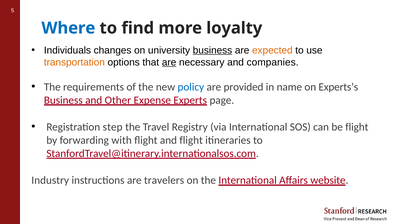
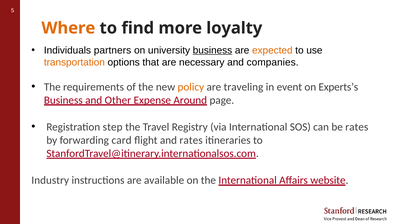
Where colour: blue -> orange
changes: changes -> partners
are at (169, 62) underline: present -> none
policy colour: blue -> orange
provided: provided -> traveling
name: name -> event
Experts: Experts -> Around
be flight: flight -> rates
with: with -> card
and flight: flight -> rates
travelers: travelers -> available
